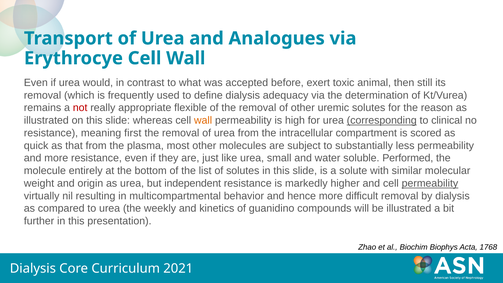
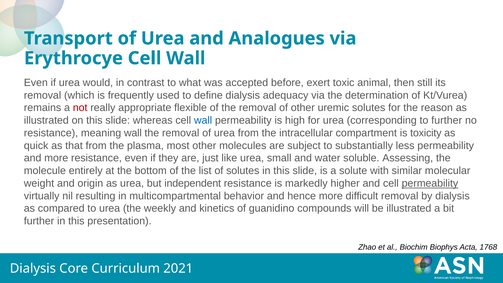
wall at (203, 120) colour: orange -> blue
corresponding underline: present -> none
to clinical: clinical -> further
meaning first: first -> wall
scored: scored -> toxicity
Performed: Performed -> Assessing
